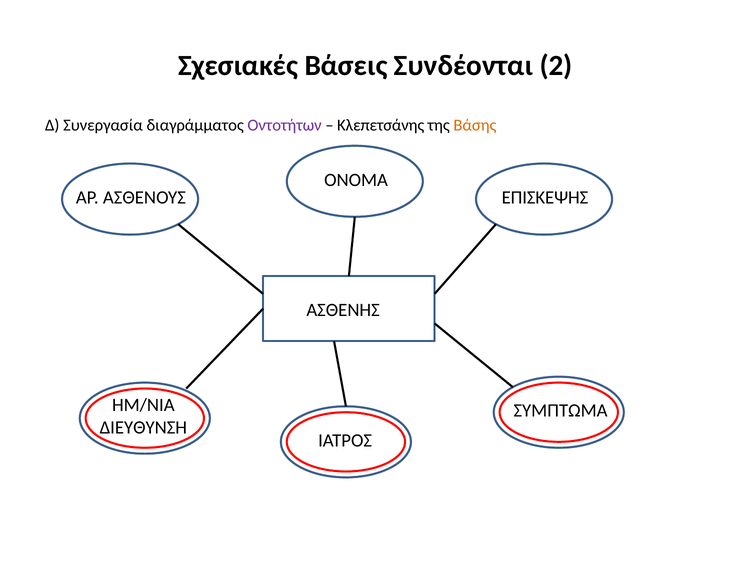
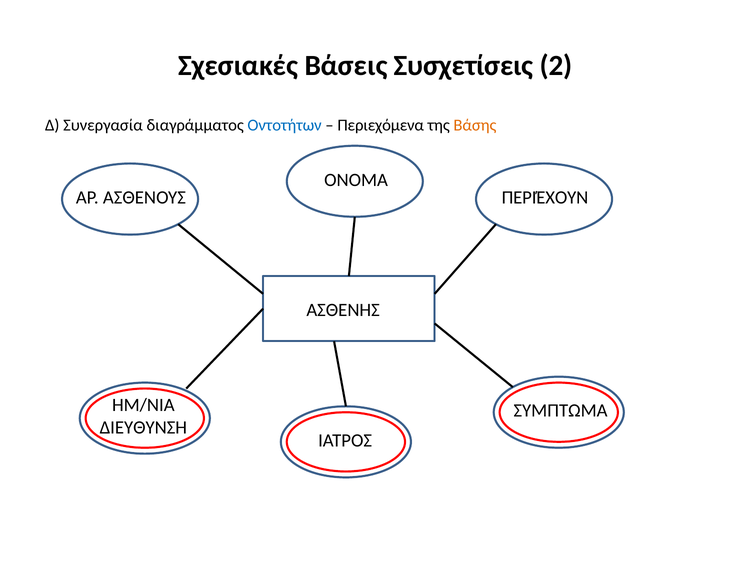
Συνδέονται: Συνδέονται -> Συσχετίσεις
Οντοτήτων colour: purple -> blue
Κλεπετσάνης: Κλεπετσάνης -> Περιεχόμενα
ΕΠΙΣΚΕΨΗΣ: ΕΠΙΣΚΕΨΗΣ -> ΠΕΡΙΈΧΟΥΝ
